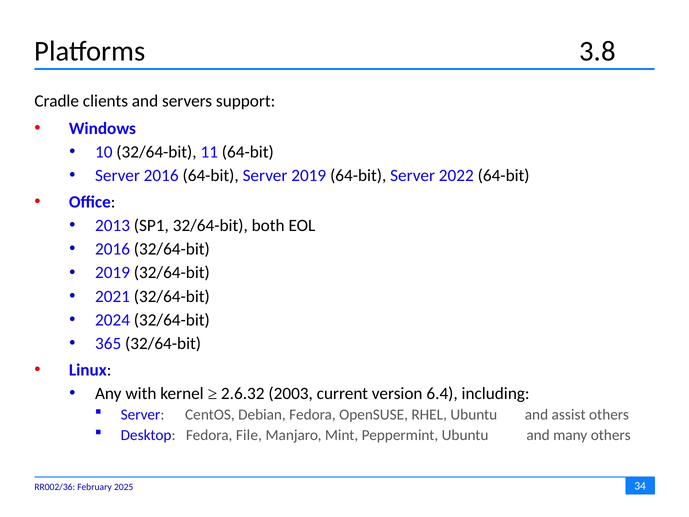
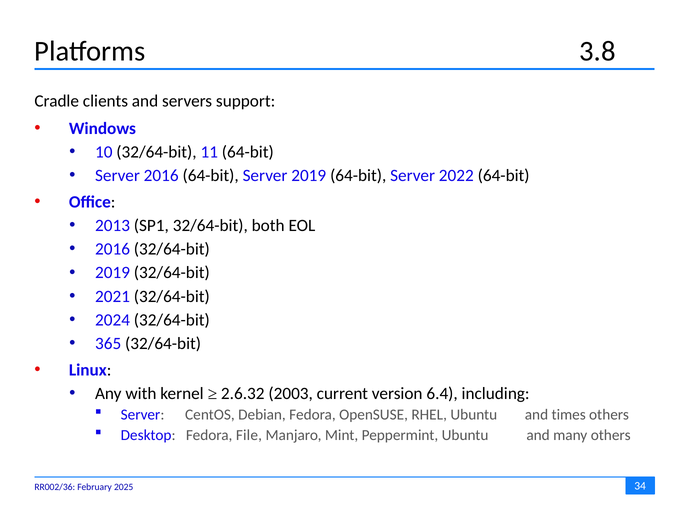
assist: assist -> times
